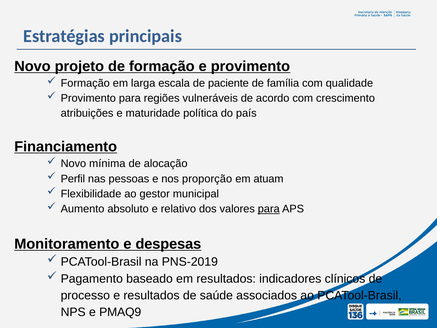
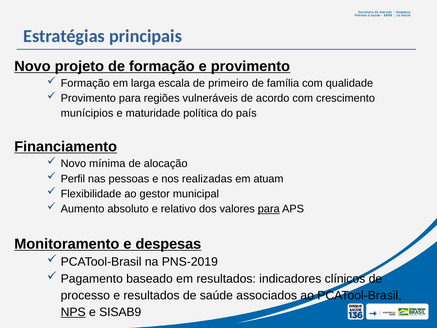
paciente: paciente -> primeiro
atribuições: atribuições -> munícipios
proporção: proporção -> realizadas
NPS underline: none -> present
PMAQ9: PMAQ9 -> SISAB9
